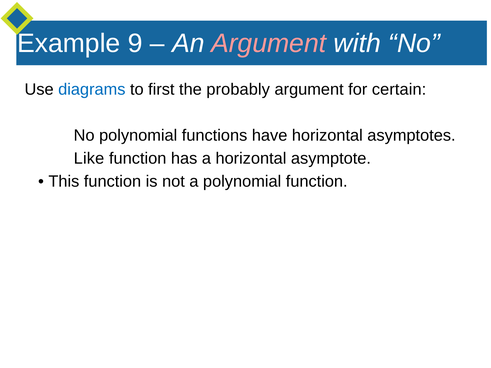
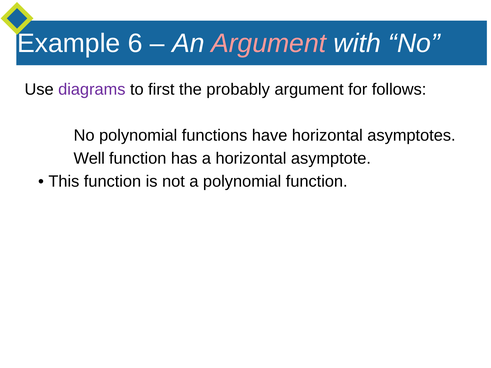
9: 9 -> 6
diagrams colour: blue -> purple
certain: certain -> follows
Like: Like -> Well
